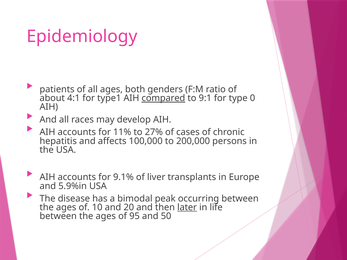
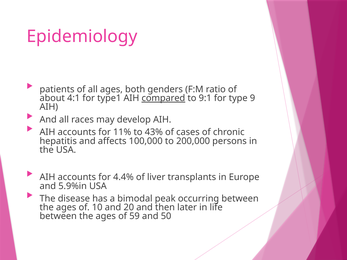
0: 0 -> 9
27%: 27% -> 43%
9.1%: 9.1% -> 4.4%
later underline: present -> none
95: 95 -> 59
